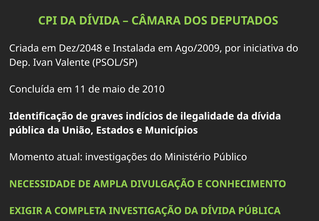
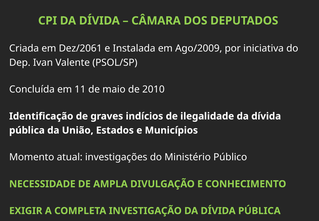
Dez/2048: Dez/2048 -> Dez/2061
